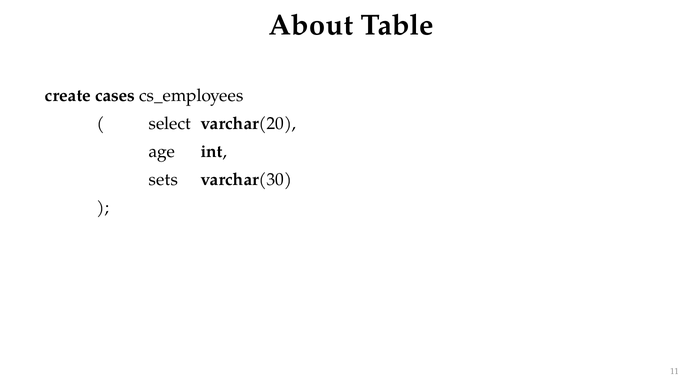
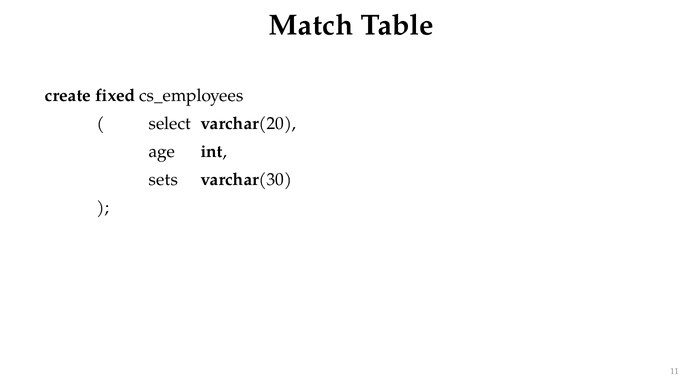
About: About -> Match
cases: cases -> fixed
